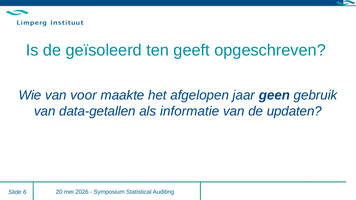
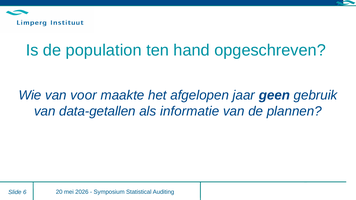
geïsoleerd: geïsoleerd -> population
geeft: geeft -> hand
updaten: updaten -> plannen
